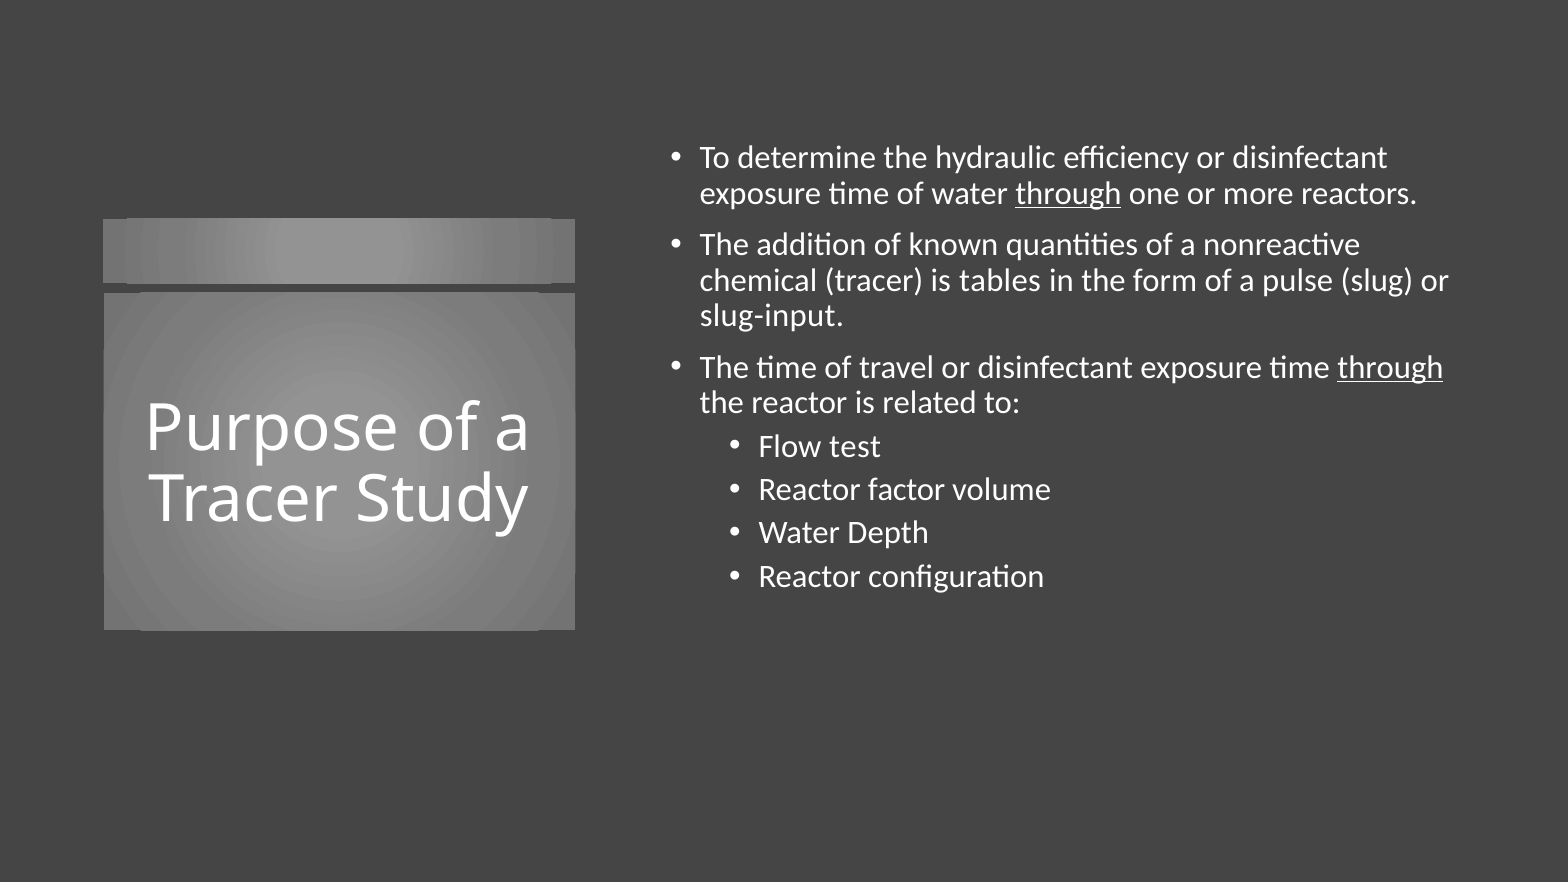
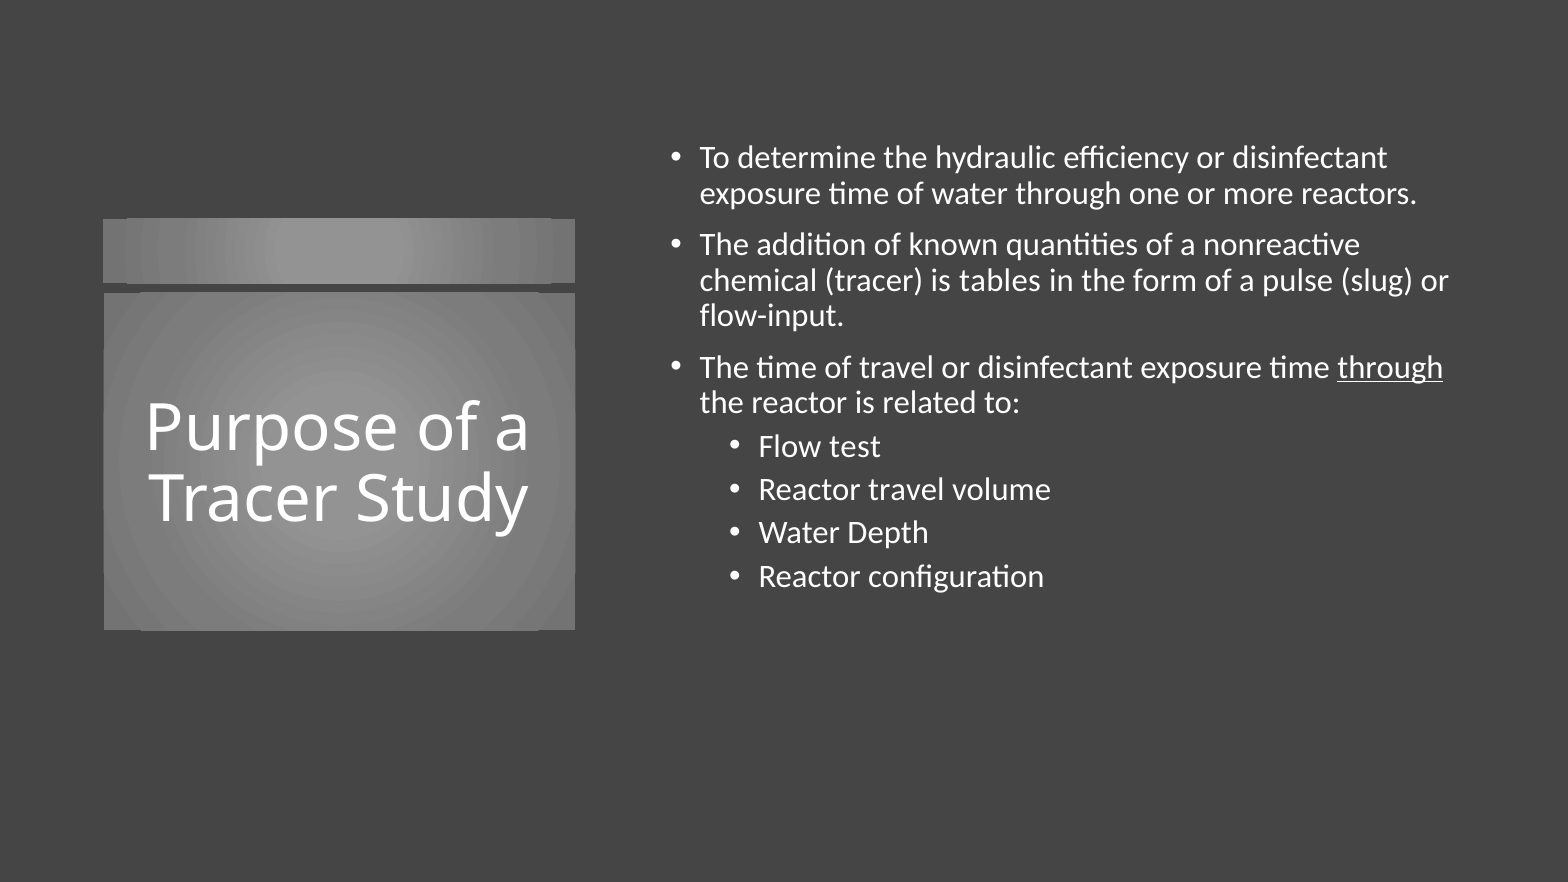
through at (1068, 193) underline: present -> none
slug-input: slug-input -> flow-input
Reactor factor: factor -> travel
